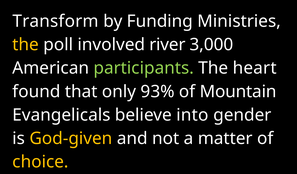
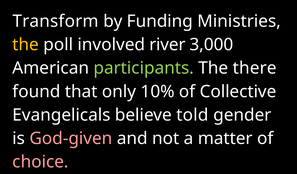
heart: heart -> there
93%: 93% -> 10%
Mountain: Mountain -> Collective
into: into -> told
God-given colour: yellow -> pink
choice colour: yellow -> pink
